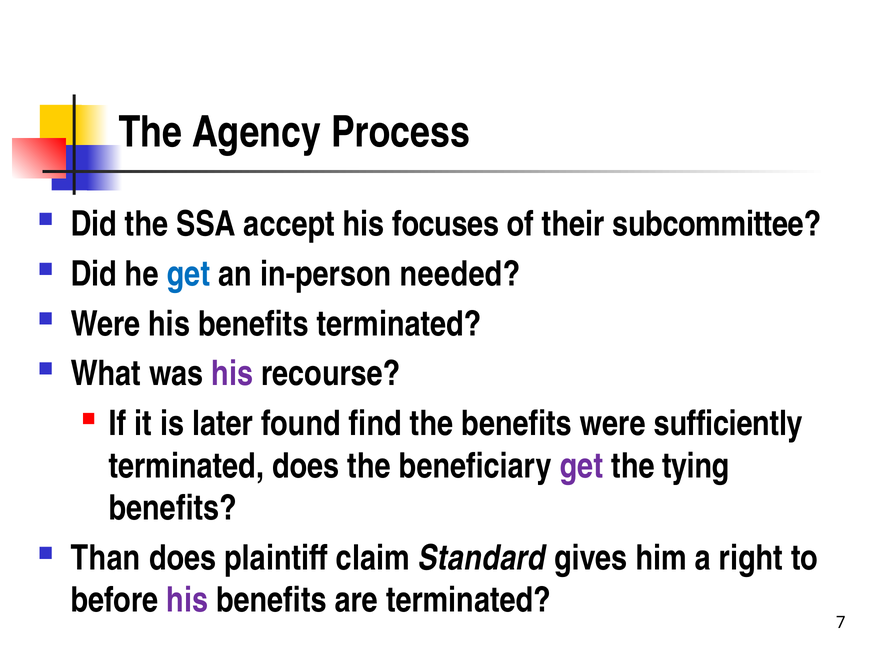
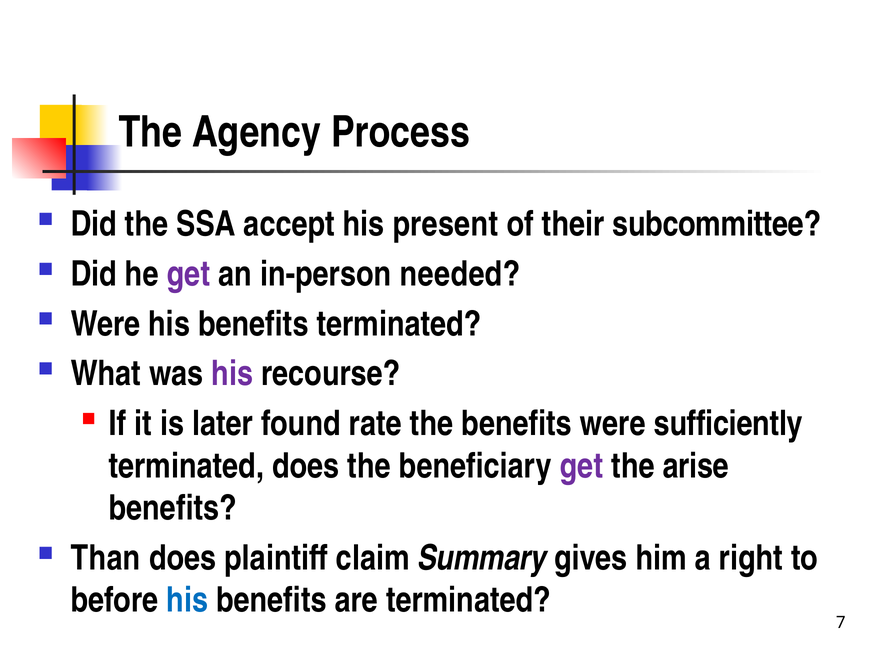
focuses: focuses -> present
get at (188, 274) colour: blue -> purple
find: find -> rate
tying: tying -> arise
Standard: Standard -> Summary
his at (187, 601) colour: purple -> blue
